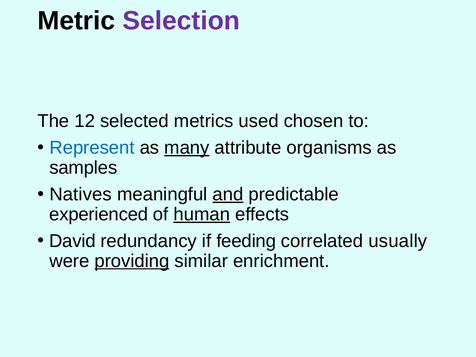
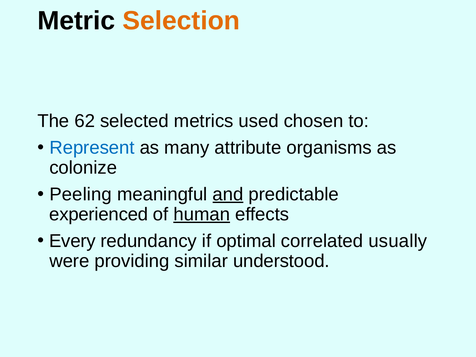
Selection colour: purple -> orange
12: 12 -> 62
many underline: present -> none
samples: samples -> colonize
Natives: Natives -> Peeling
David: David -> Every
feeding: feeding -> optimal
providing underline: present -> none
enrichment: enrichment -> understood
